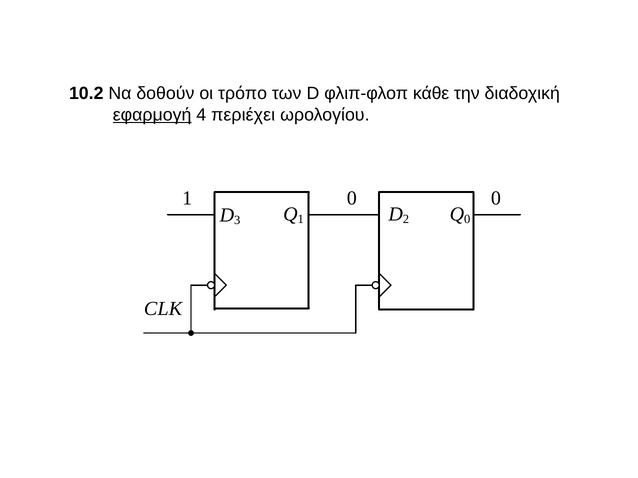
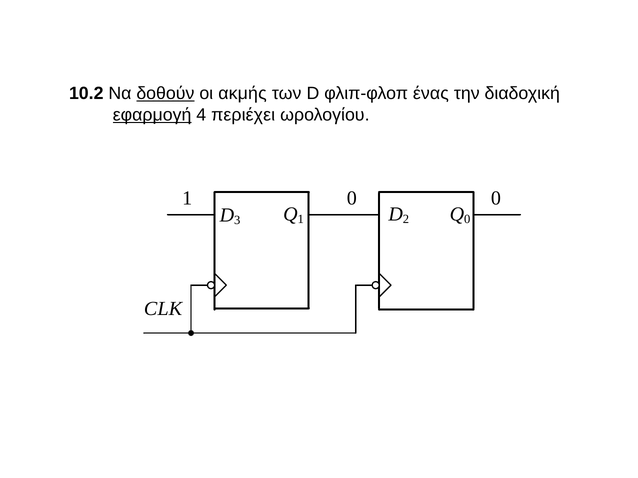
δοθούν underline: none -> present
τρόπο: τρόπο -> ακμής
κάθε: κάθε -> ένας
